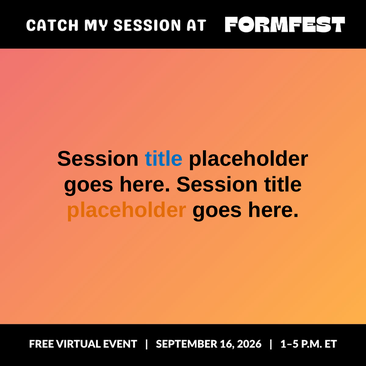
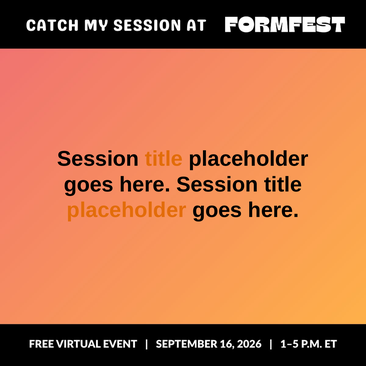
title at (164, 159) colour: blue -> orange
